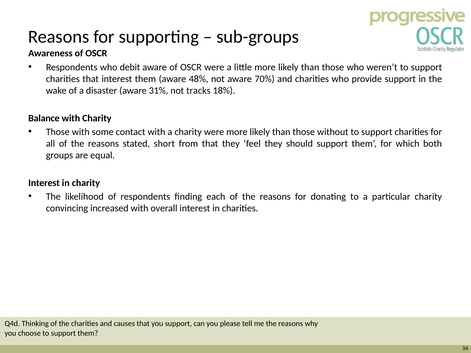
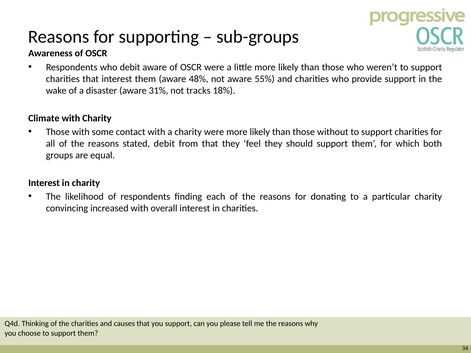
70%: 70% -> 55%
Balance: Balance -> Climate
stated short: short -> debit
